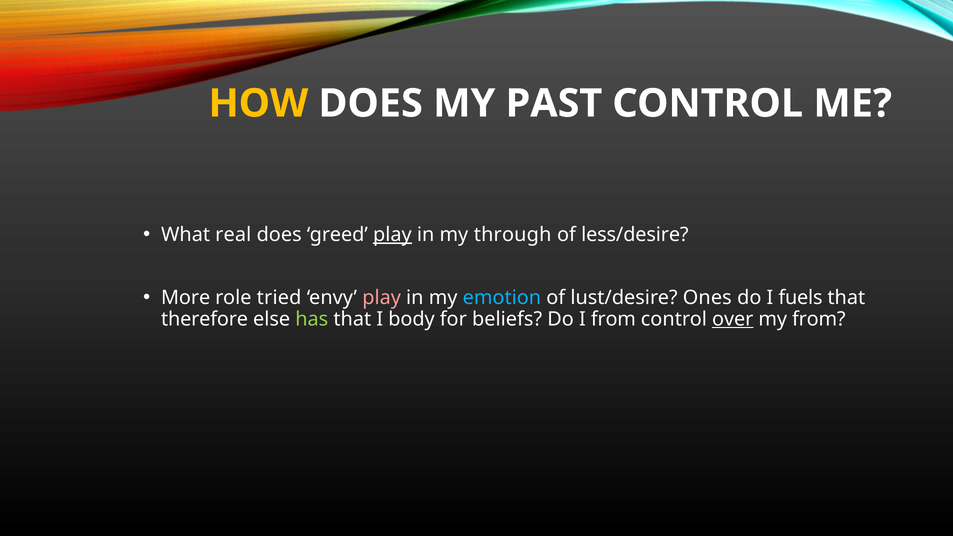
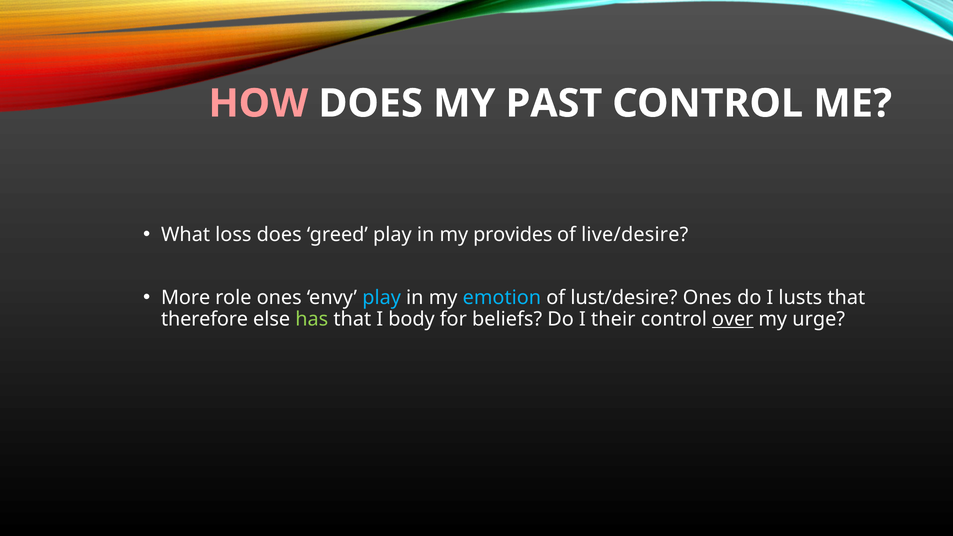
HOW colour: yellow -> pink
real: real -> loss
play at (392, 235) underline: present -> none
through: through -> provides
less/desire: less/desire -> live/desire
role tried: tried -> ones
play at (382, 298) colour: pink -> light blue
fuels: fuels -> lusts
I from: from -> their
my from: from -> urge
